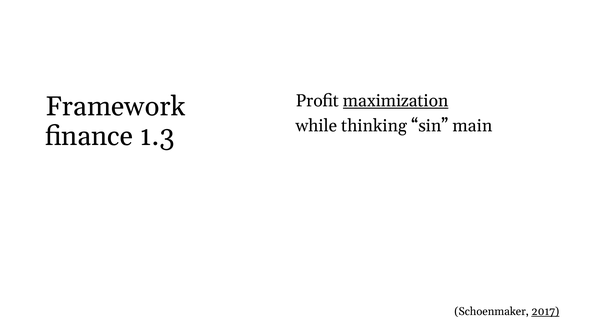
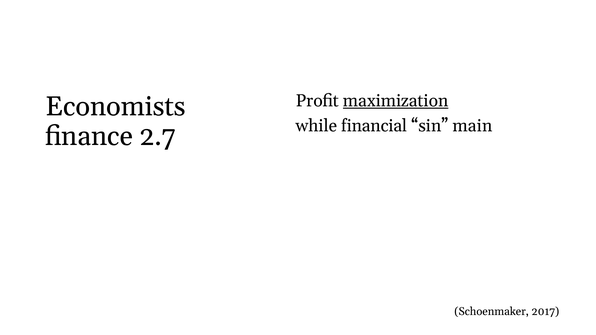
Framework: Framework -> Economists
thinking: thinking -> financial
1.3: 1.3 -> 2.7
2017 underline: present -> none
